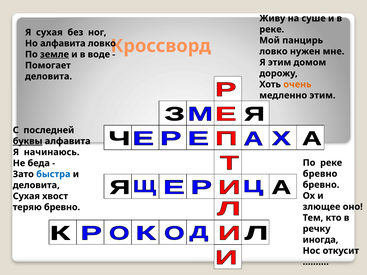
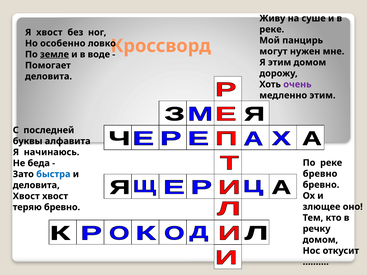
Я сухая: сухая -> хвост
Но алфавита: алфавита -> особенно
ловко at (273, 51): ловко -> могут
очень colour: orange -> purple
буквы underline: present -> none
Сухая at (26, 196): Сухая -> Хвост
иногда at (320, 240): иногда -> домом
